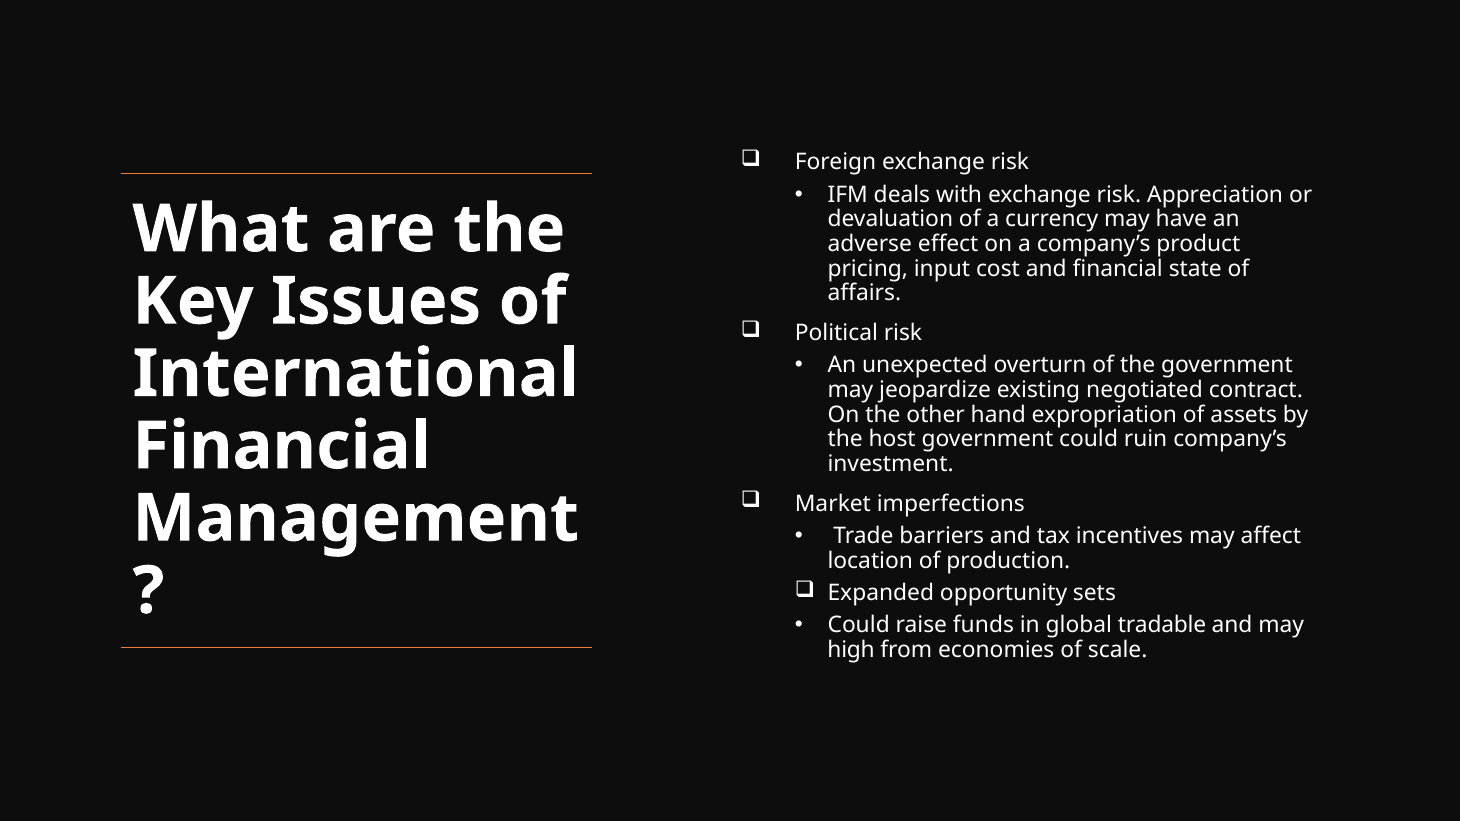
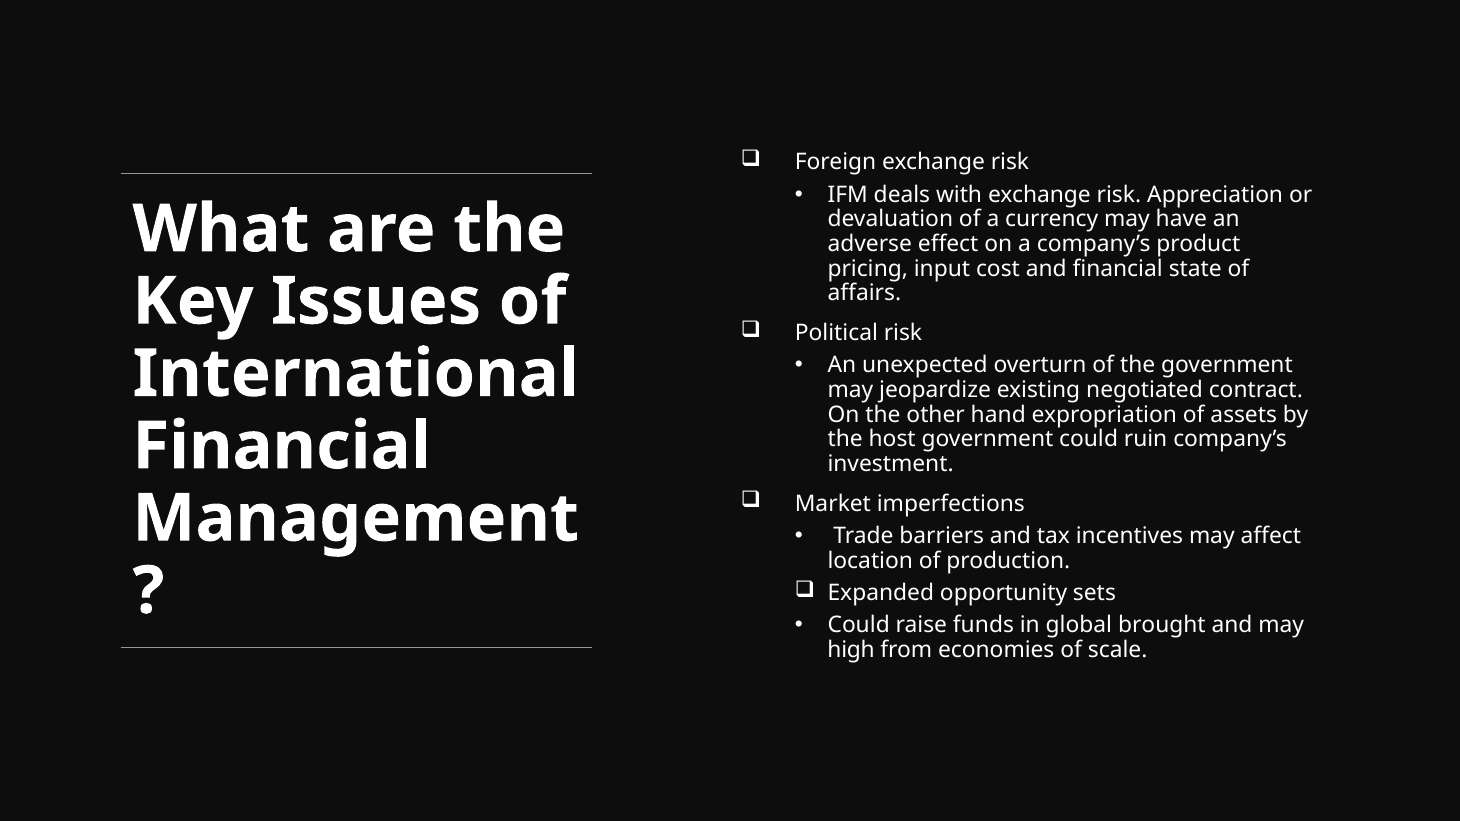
tradable: tradable -> brought
